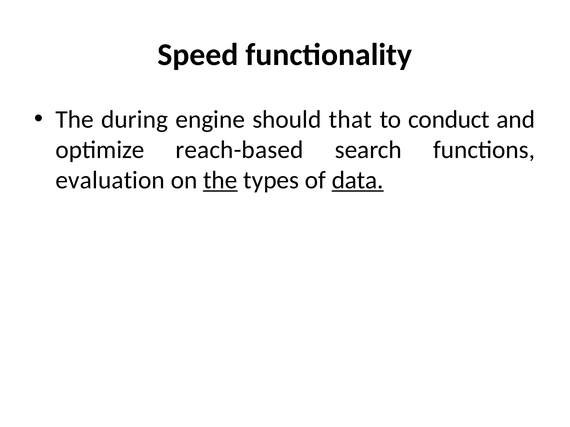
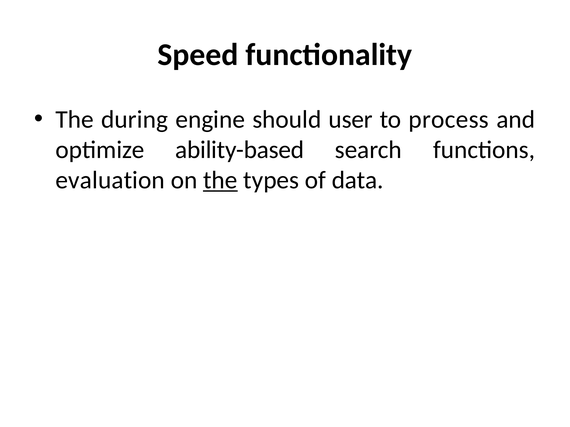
that: that -> user
conduct: conduct -> process
reach-based: reach-based -> ability-based
data underline: present -> none
